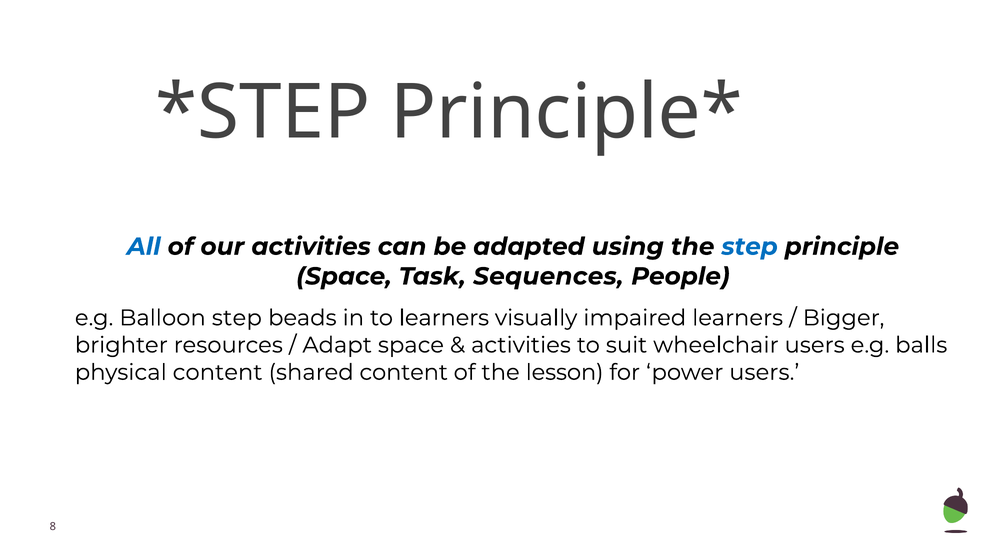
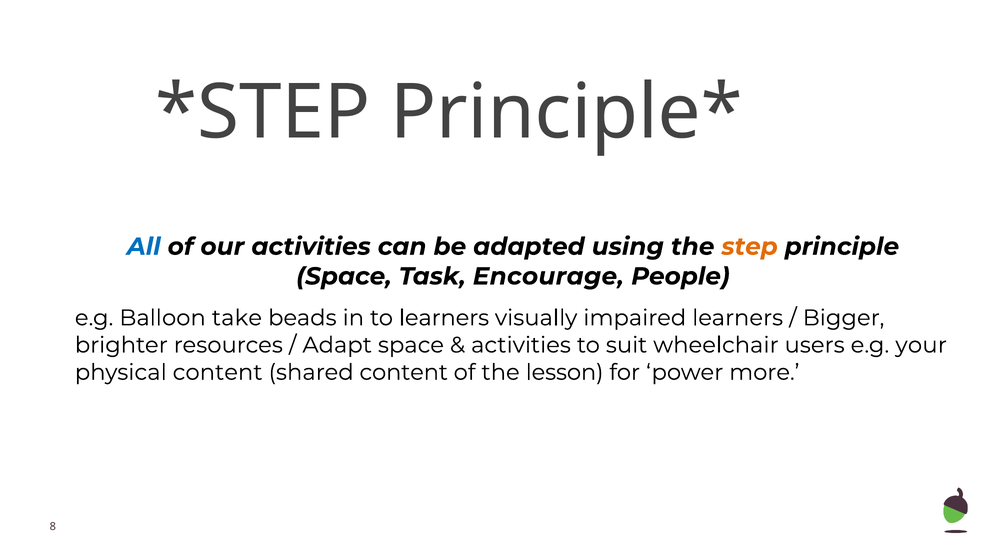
step at (750, 247) colour: blue -> orange
Sequences: Sequences -> Encourage
Balloon step: step -> take
balls: balls -> your
power users: users -> more
